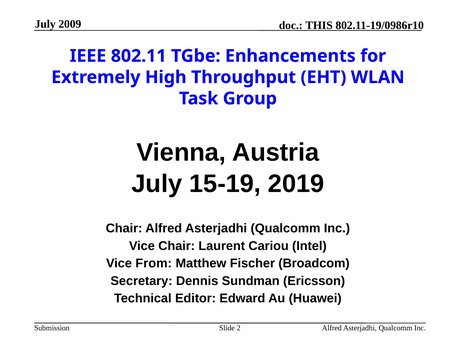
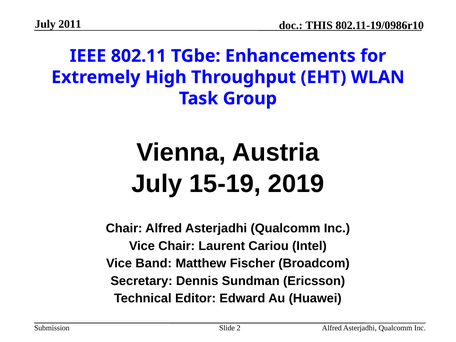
2009: 2009 -> 2011
From: From -> Band
